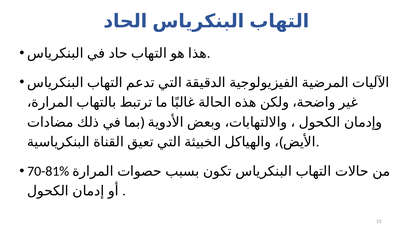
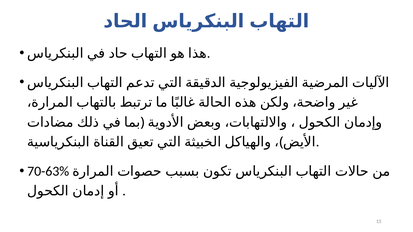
70-81%: 70-81% -> 70-63%
